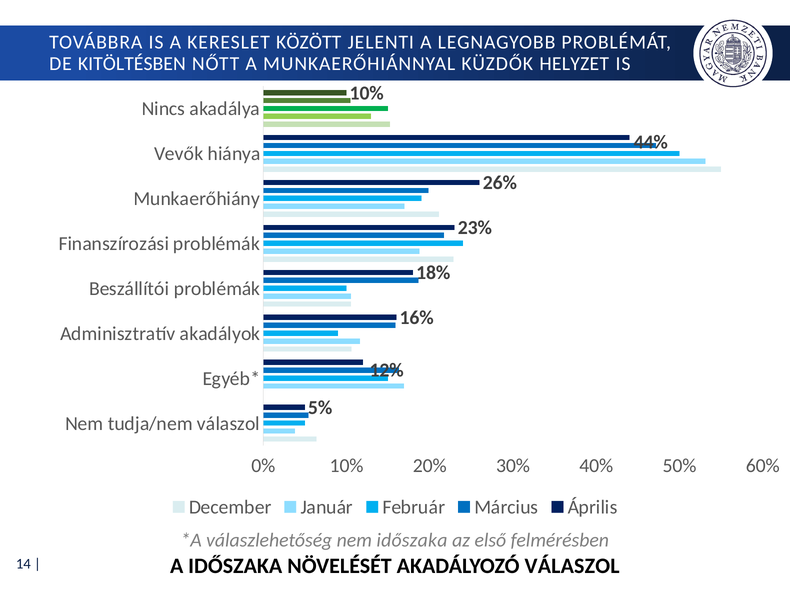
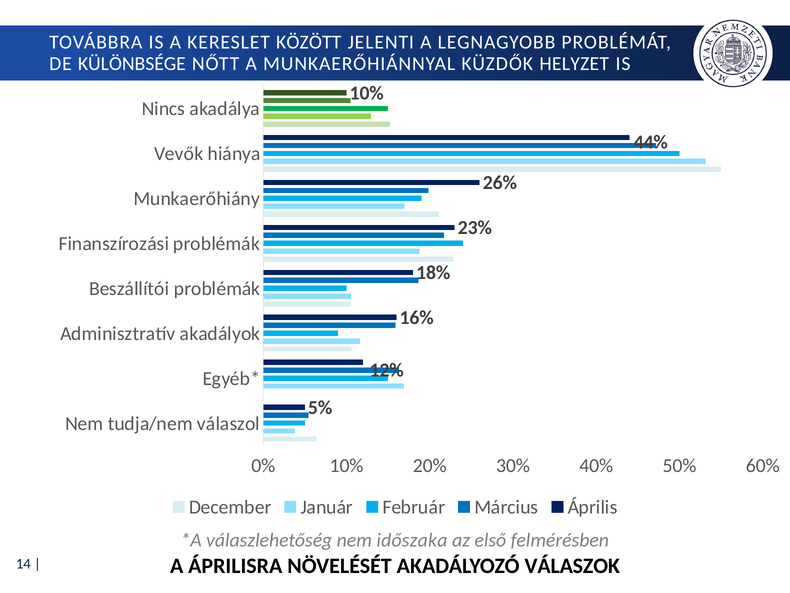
KITÖLTÉSBEN: KITÖLTÉSBEN -> KÜLÖNBSÉGE
A IDŐSZAKA: IDŐSZAKA -> ÁPRILISRA
AKADÁLYOZÓ VÁLASZOL: VÁLASZOL -> VÁLASZOK
